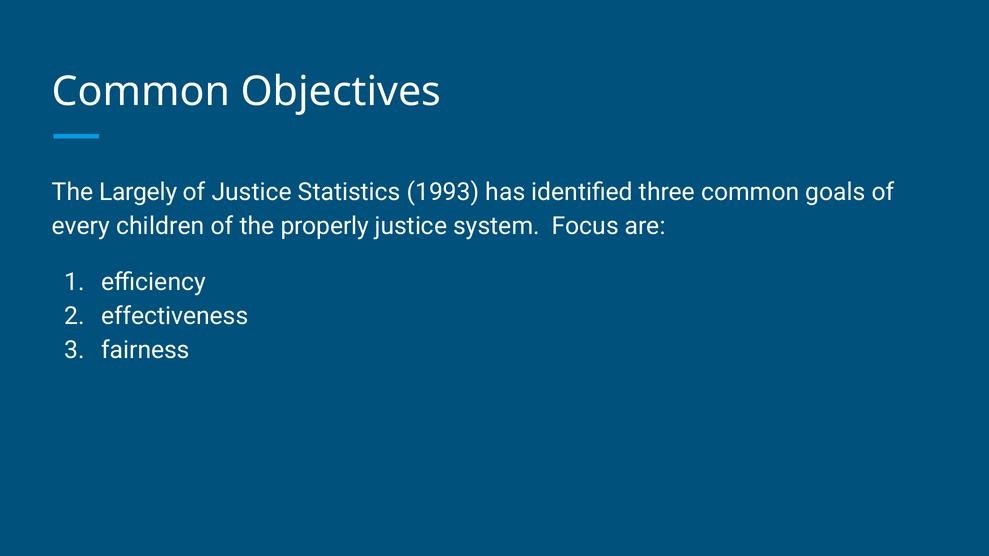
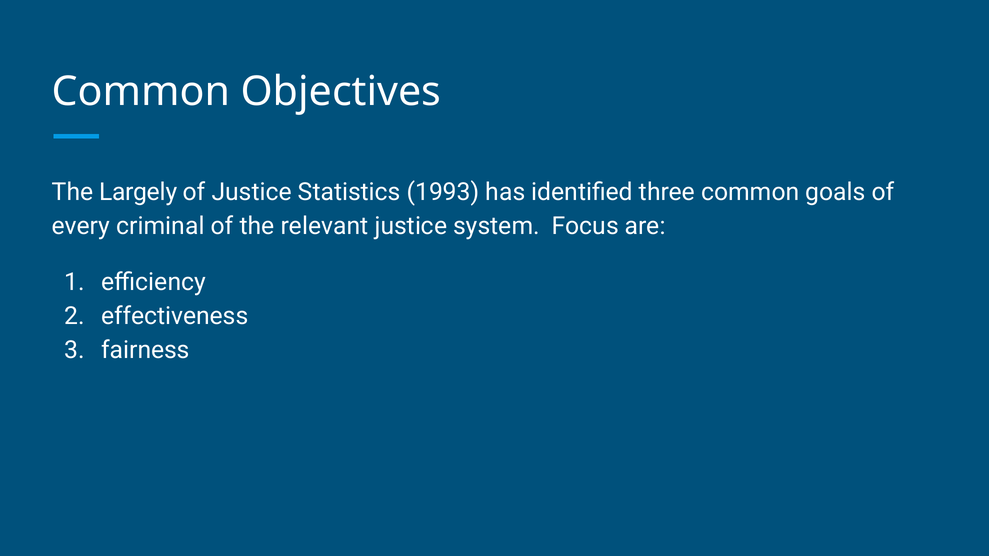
children: children -> criminal
properly: properly -> relevant
